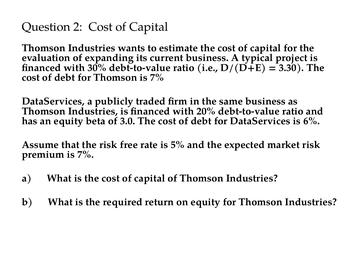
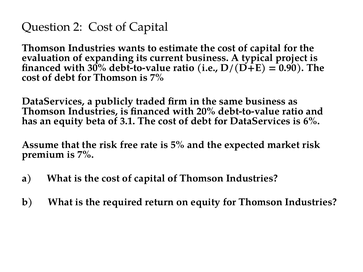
3.30: 3.30 -> 0.90
3.0: 3.0 -> 3.1
